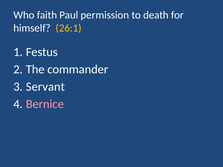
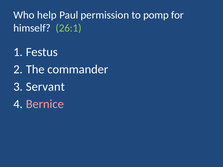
faith: faith -> help
death: death -> pomp
26:1 colour: yellow -> light green
